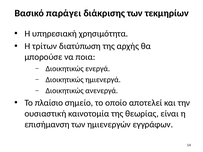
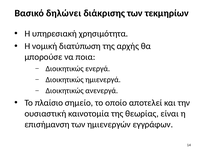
παράγει: παράγει -> δηλώνει
τρίτων: τρίτων -> νομική
